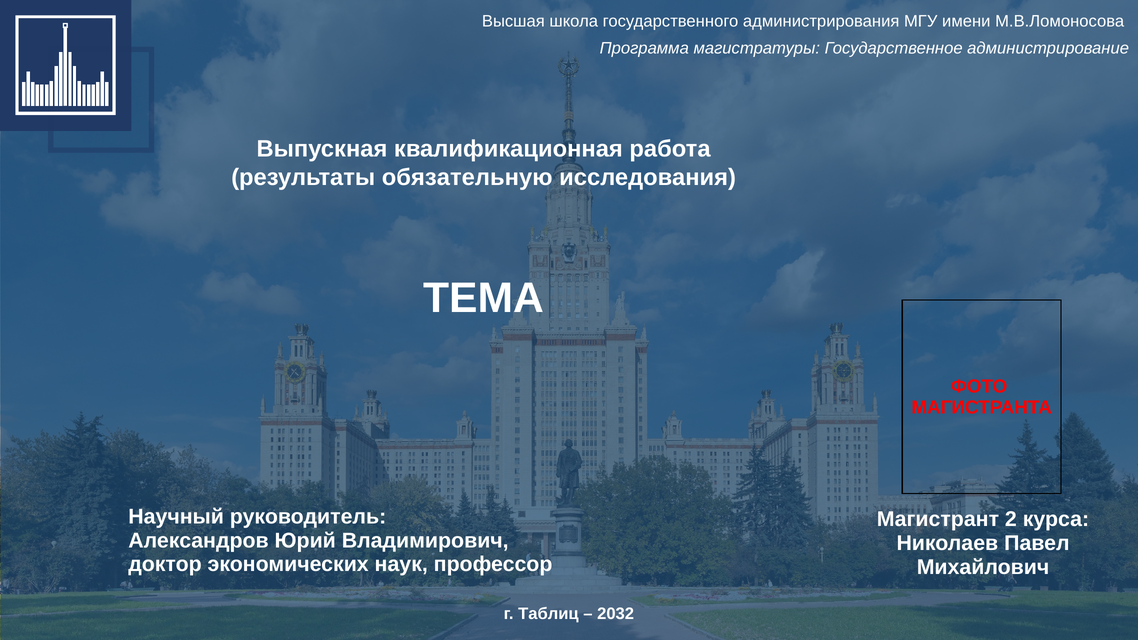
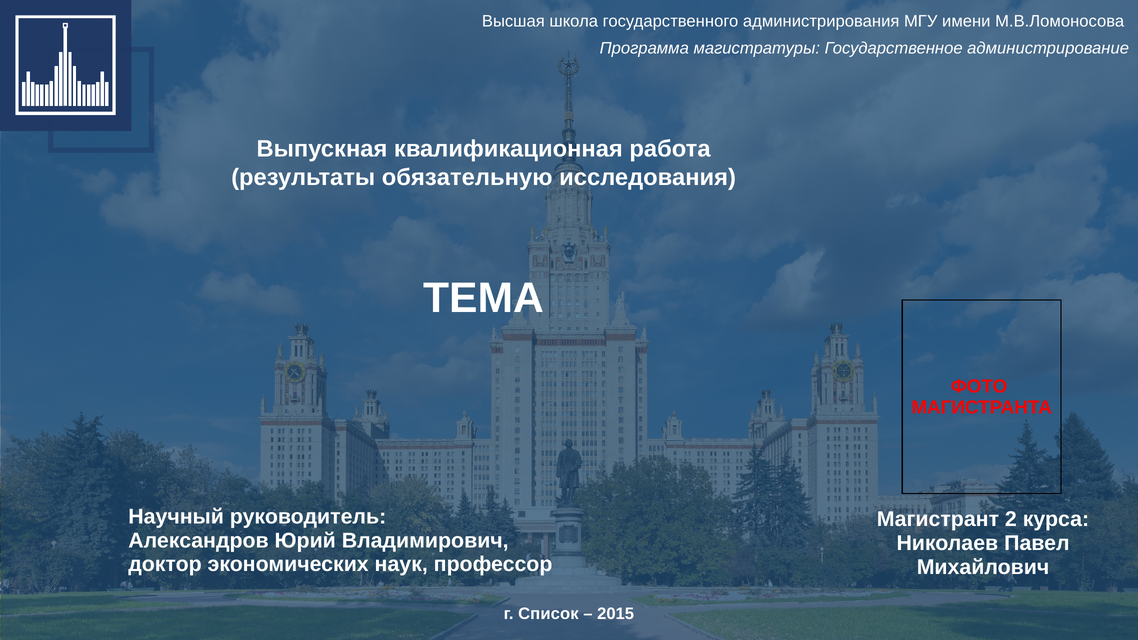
Таблиц: Таблиц -> Список
2032: 2032 -> 2015
